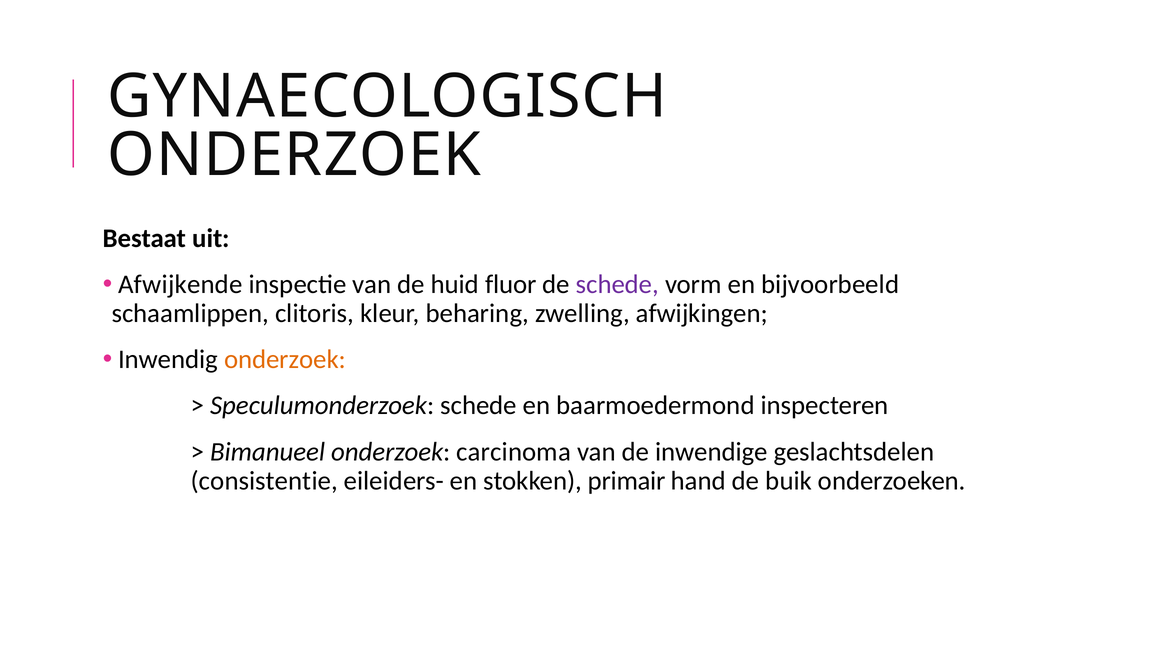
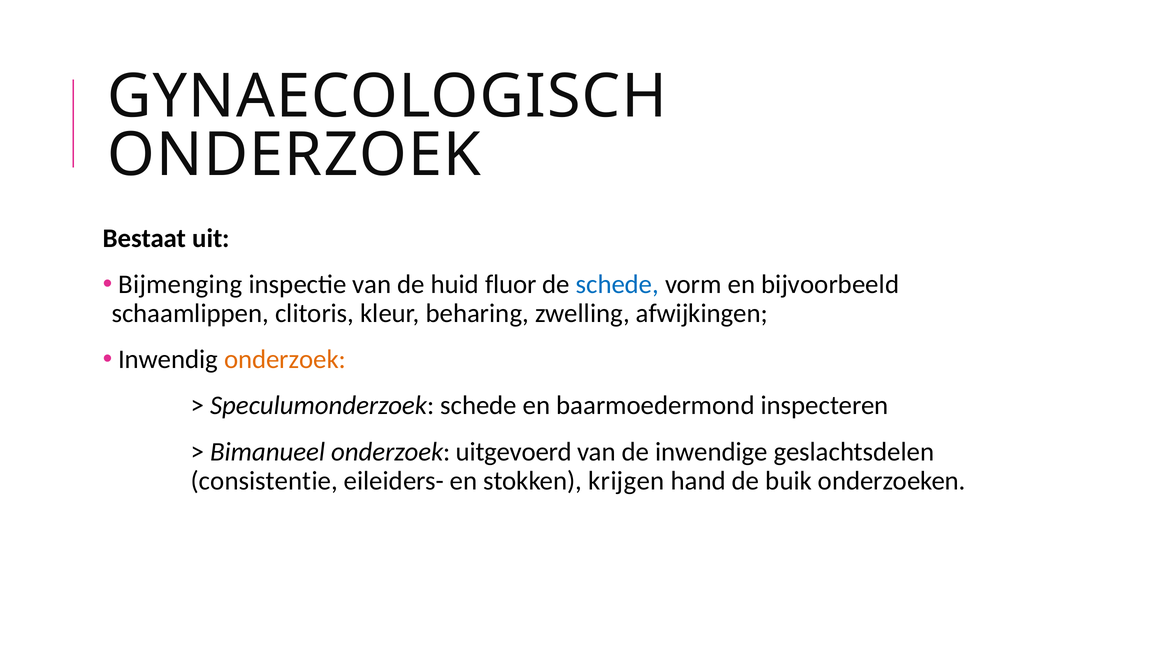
Afwijkende: Afwijkende -> Bijmenging
schede at (617, 285) colour: purple -> blue
carcinoma: carcinoma -> uitgevoerd
primair: primair -> krijgen
